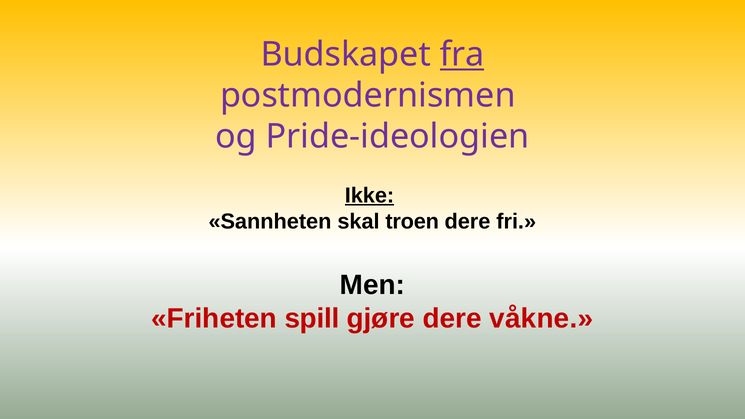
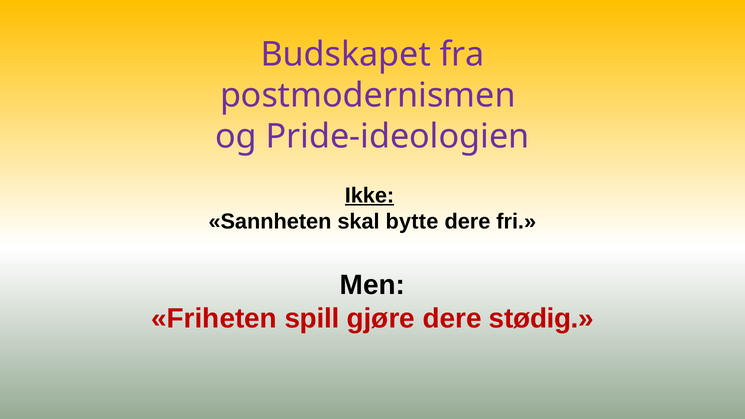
fra underline: present -> none
troen: troen -> bytte
våkne: våkne -> stødig
